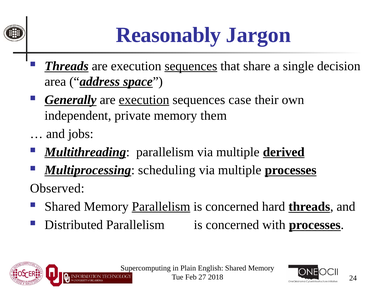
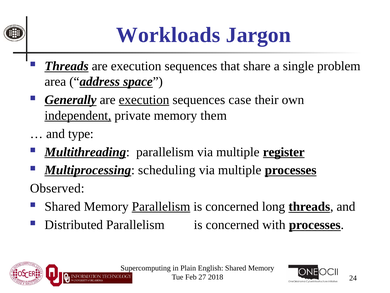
Reasonably: Reasonably -> Workloads
sequences at (191, 66) underline: present -> none
decision: decision -> problem
independent underline: none -> present
jobs: jobs -> type
derived: derived -> register
hard: hard -> long
